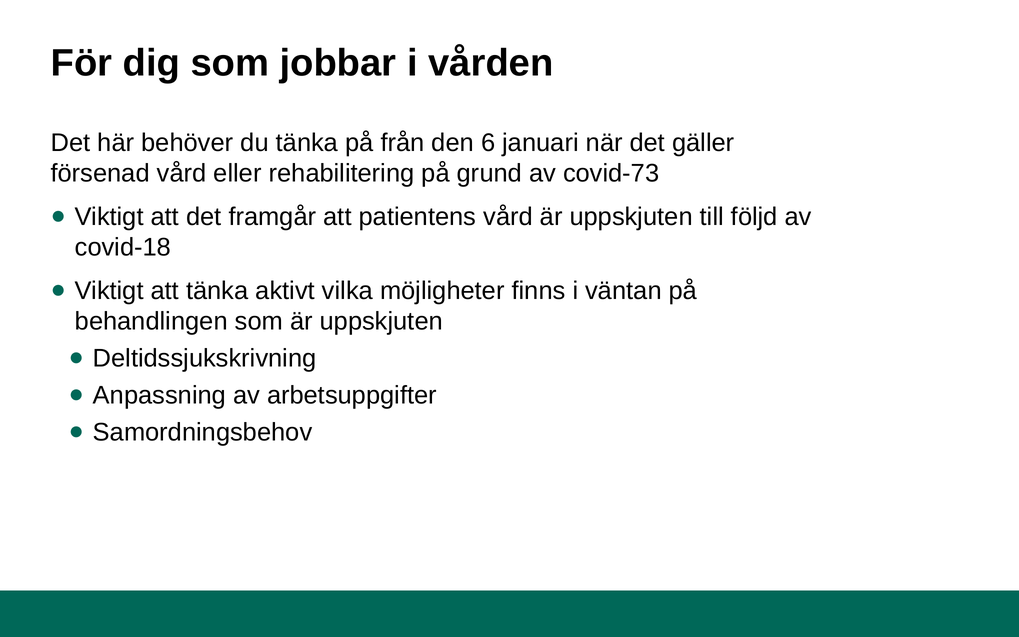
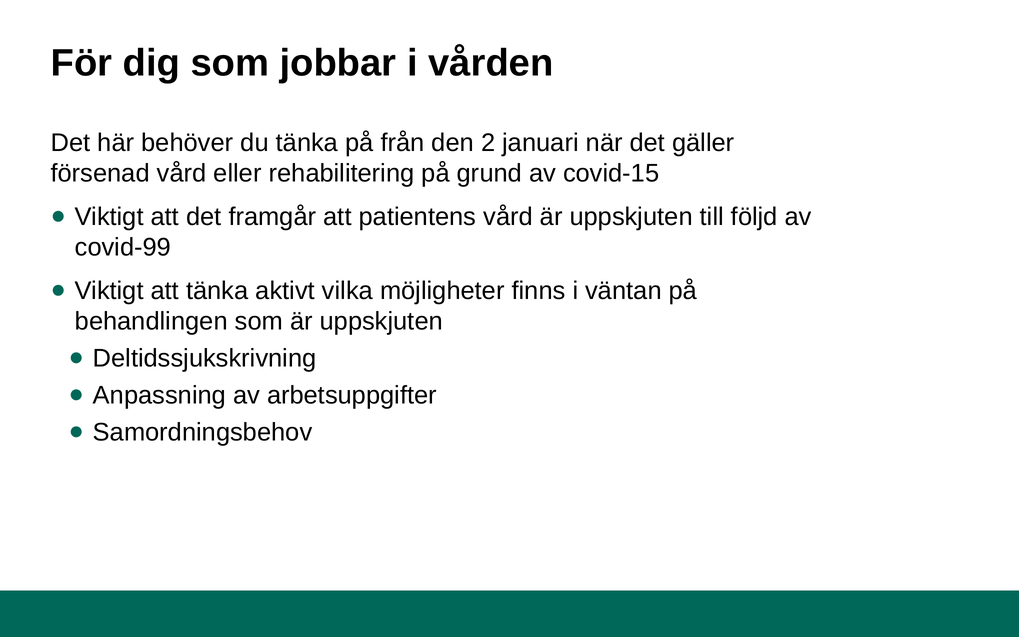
6: 6 -> 2
covid-73: covid-73 -> covid-15
covid-18: covid-18 -> covid-99
